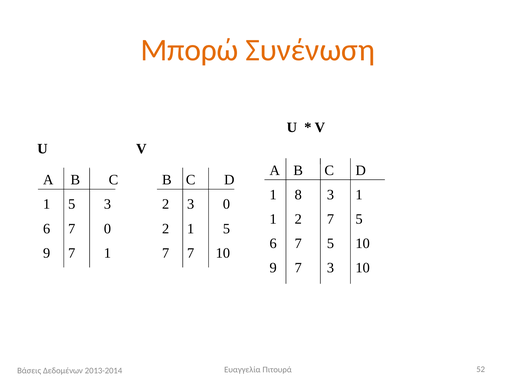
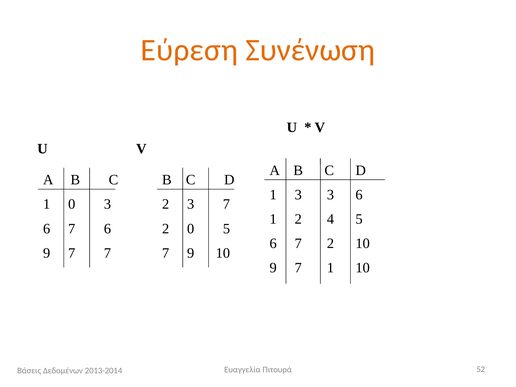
Μπορώ: Μπορώ -> Εύρεση
1 8: 8 -> 3
1 at (359, 195): 1 -> 6
5 at (72, 204): 5 -> 0
3 0: 0 -> 7
2 7: 7 -> 4
7 0: 0 -> 6
2 1: 1 -> 0
6 7 5: 5 -> 2
7 1: 1 -> 7
7 7: 7 -> 9
7 3: 3 -> 1
